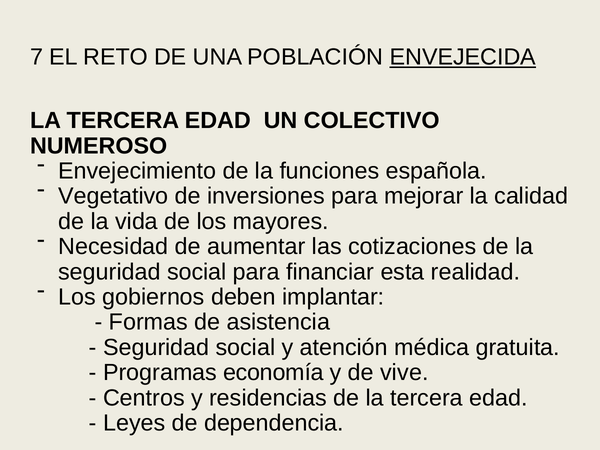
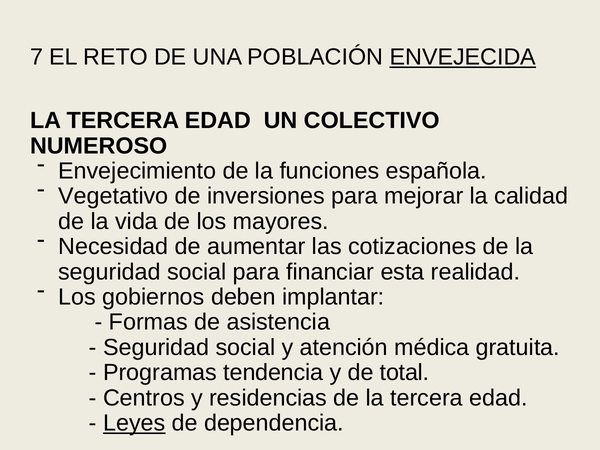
economía: economía -> tendencia
vive: vive -> total
Leyes underline: none -> present
